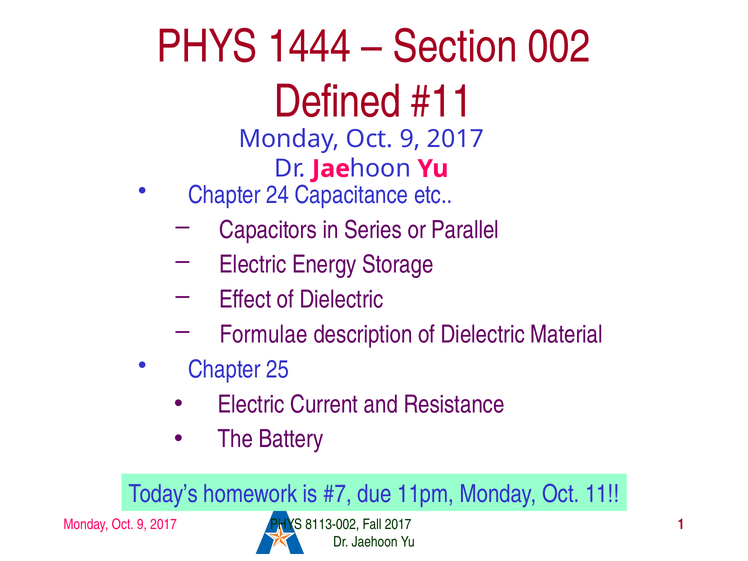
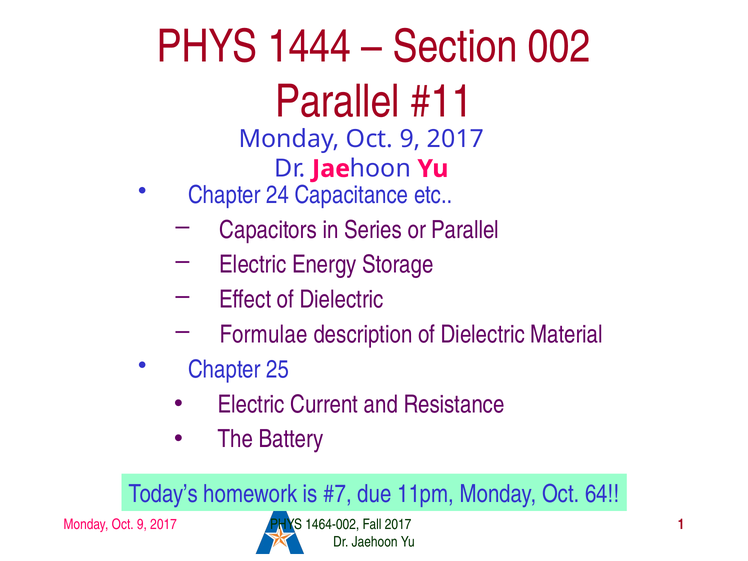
Defined at (338, 102): Defined -> Parallel
11: 11 -> 64
8113-002: 8113-002 -> 1464-002
